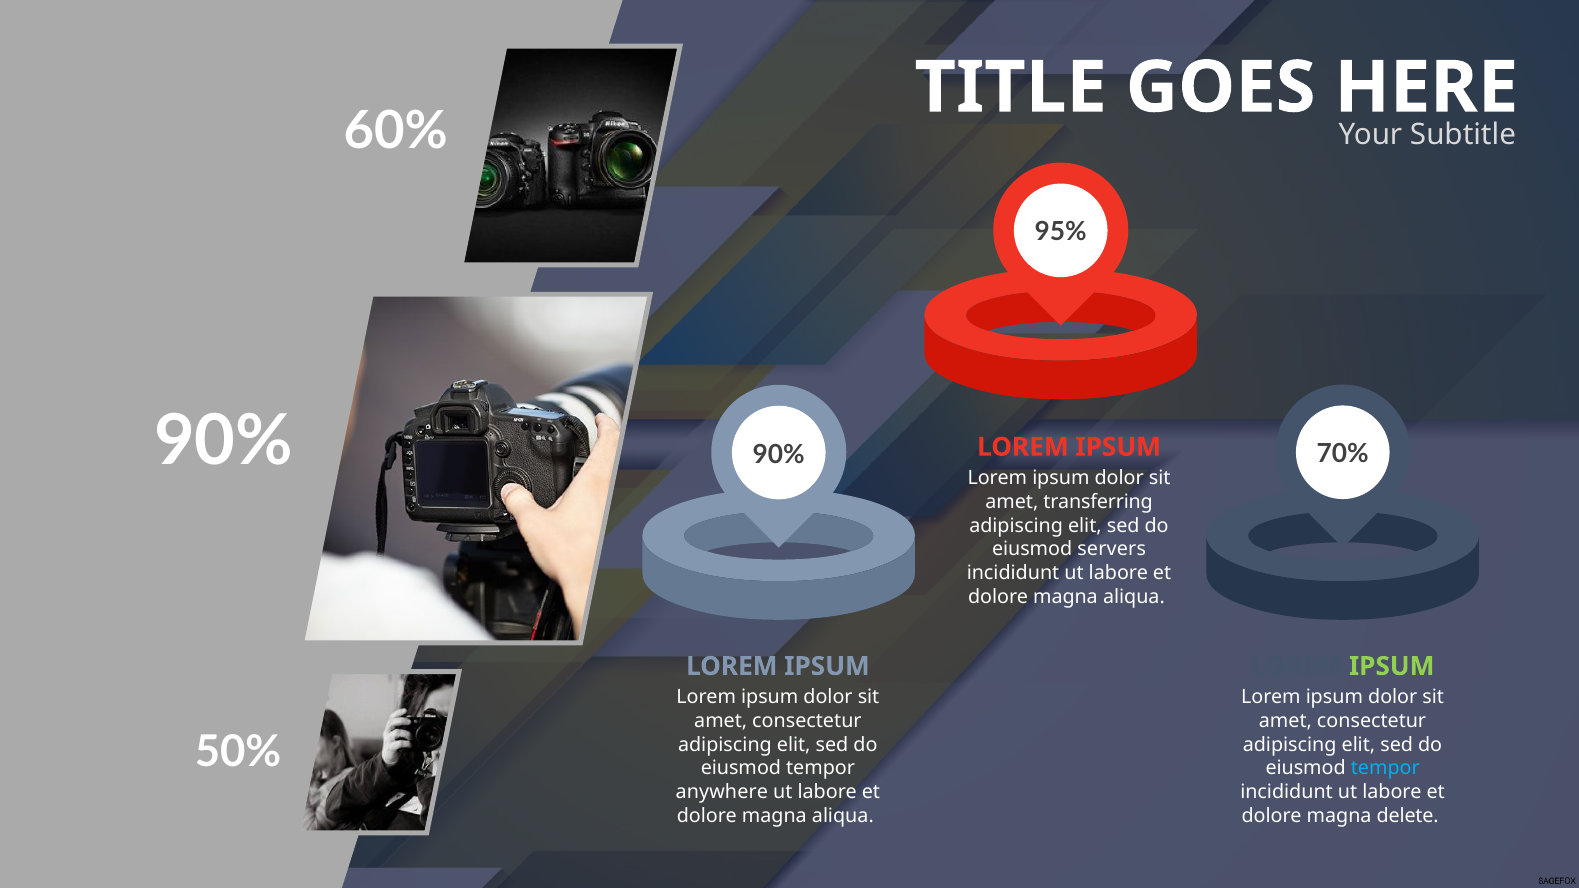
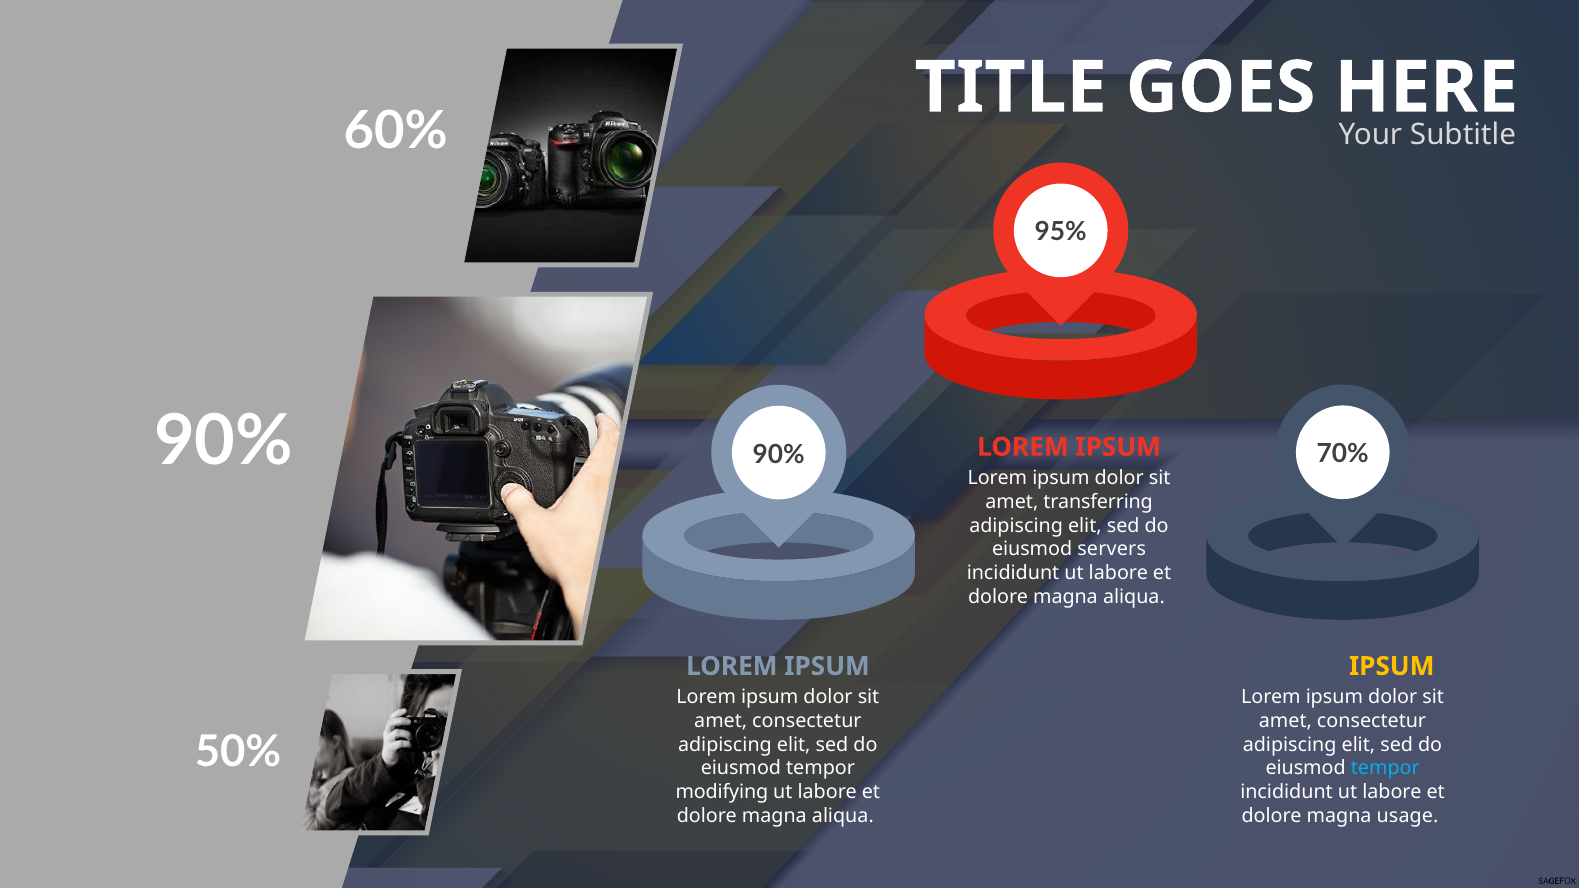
IPSUM at (1392, 666) colour: light green -> yellow
anywhere: anywhere -> modifying
delete: delete -> usage
